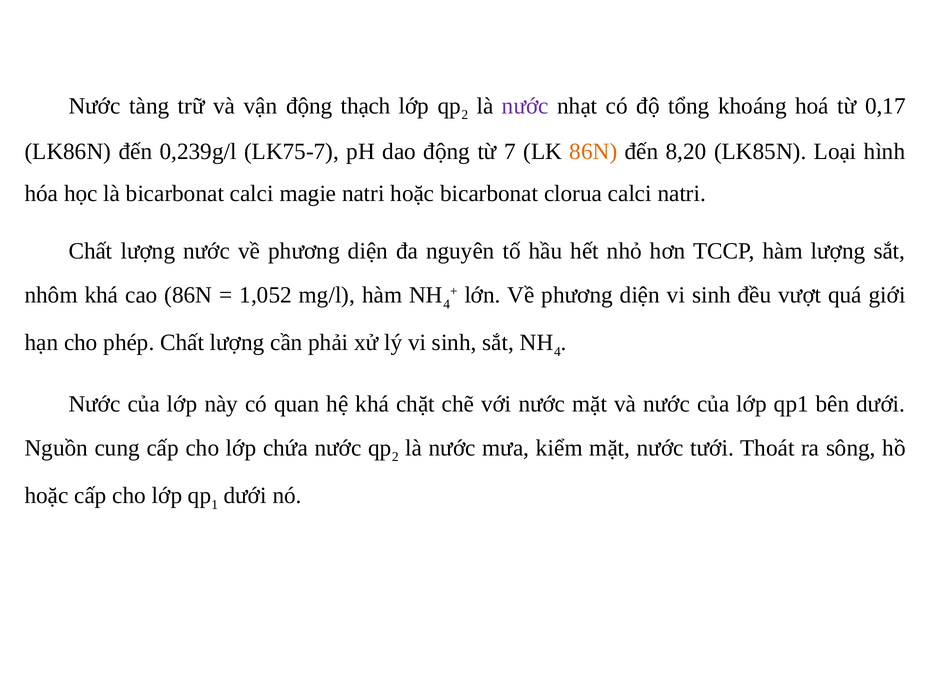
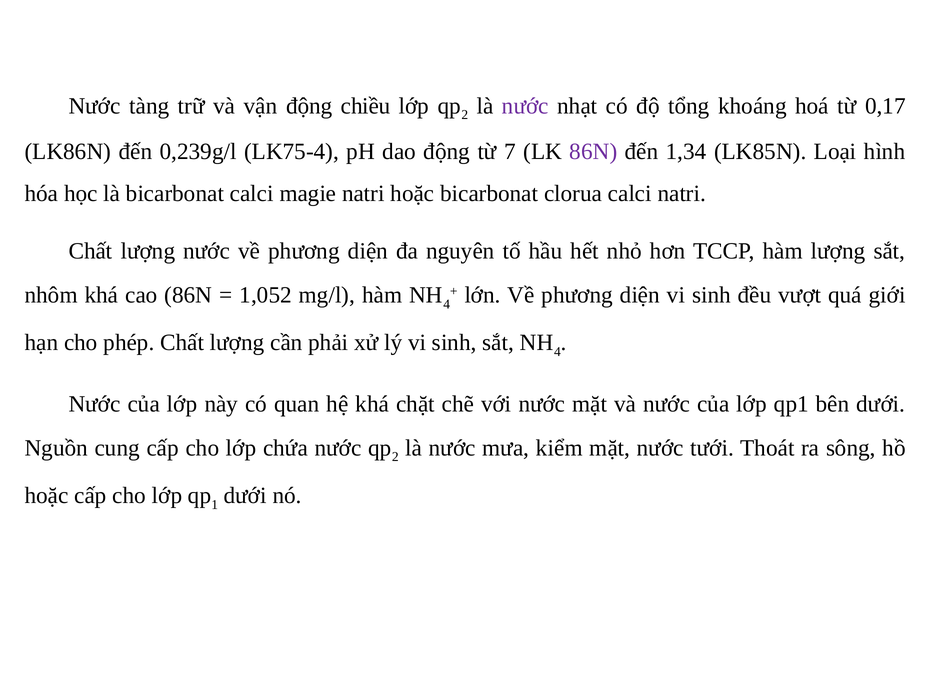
thạch: thạch -> chiều
LK75-7: LK75-7 -> LK75-4
86N at (593, 152) colour: orange -> purple
8,20: 8,20 -> 1,34
